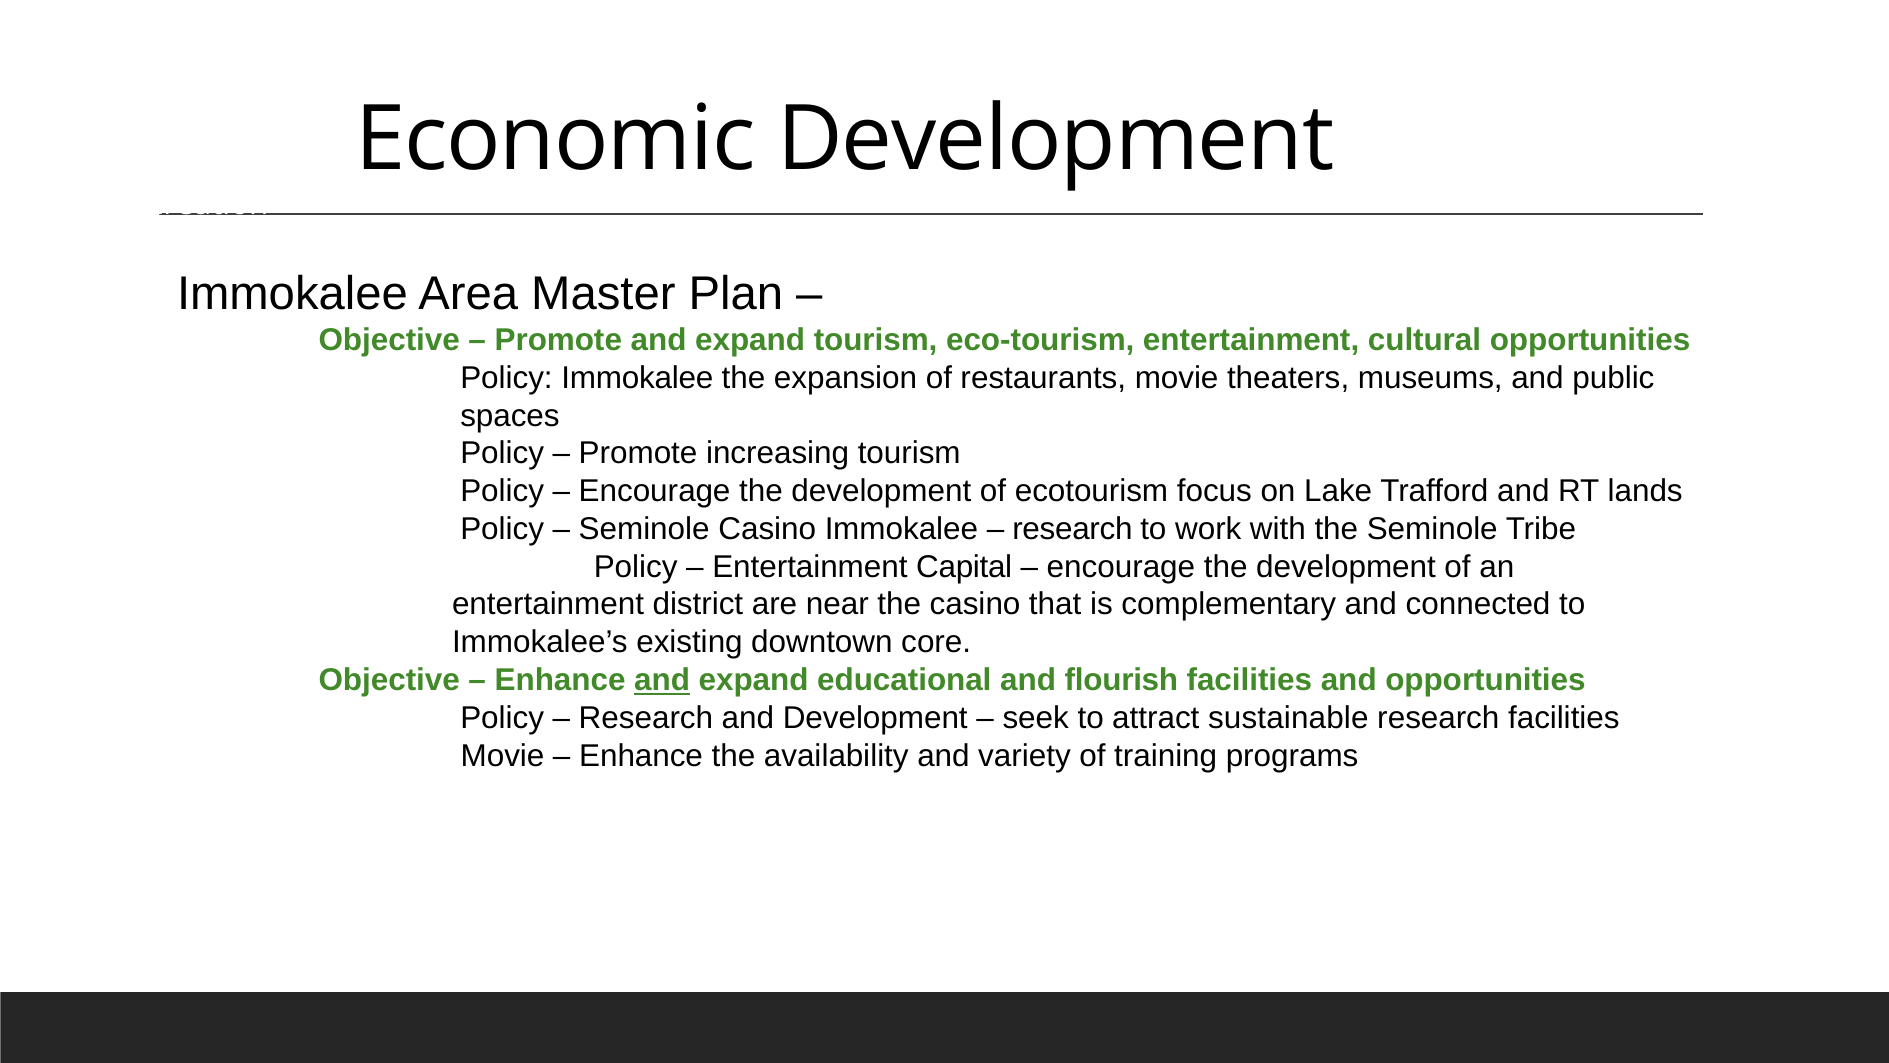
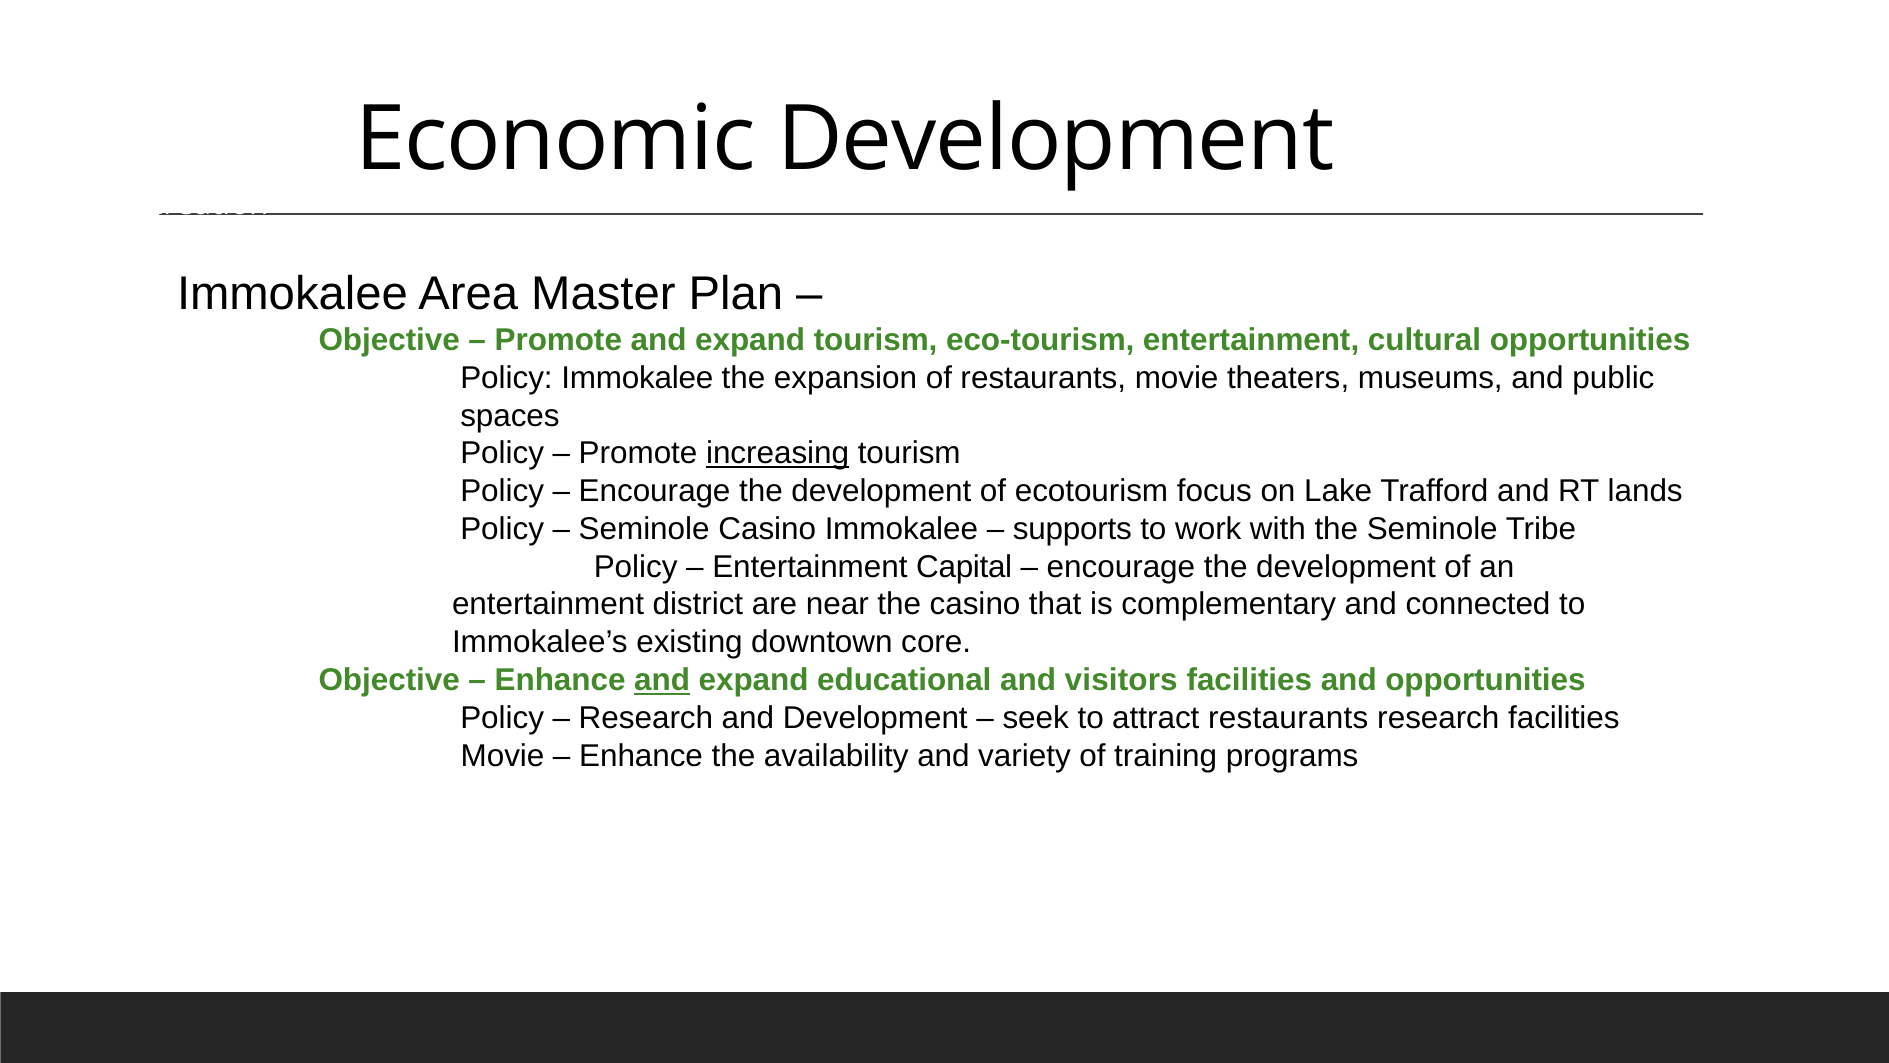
increasing underline: none -> present
research at (1072, 529): research -> supports
flourish: flourish -> visitors
attract sustainable: sustainable -> restaurants
